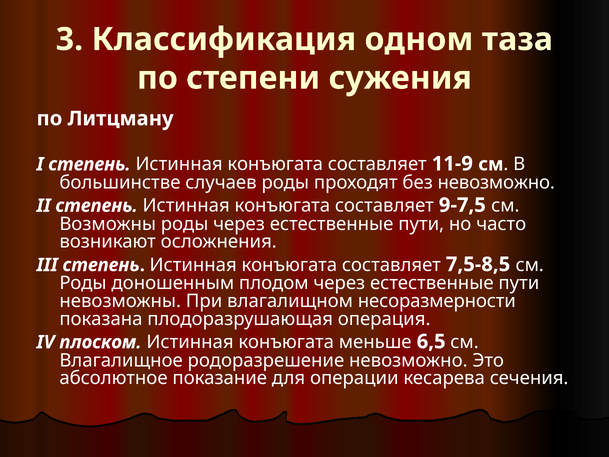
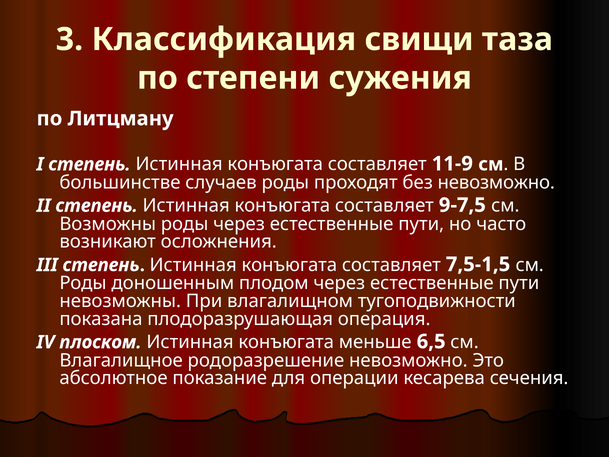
одном: одном -> свищи
7,5-8,5: 7,5-8,5 -> 7,5-1,5
несоразмерности: несоразмерности -> тугоподвижности
